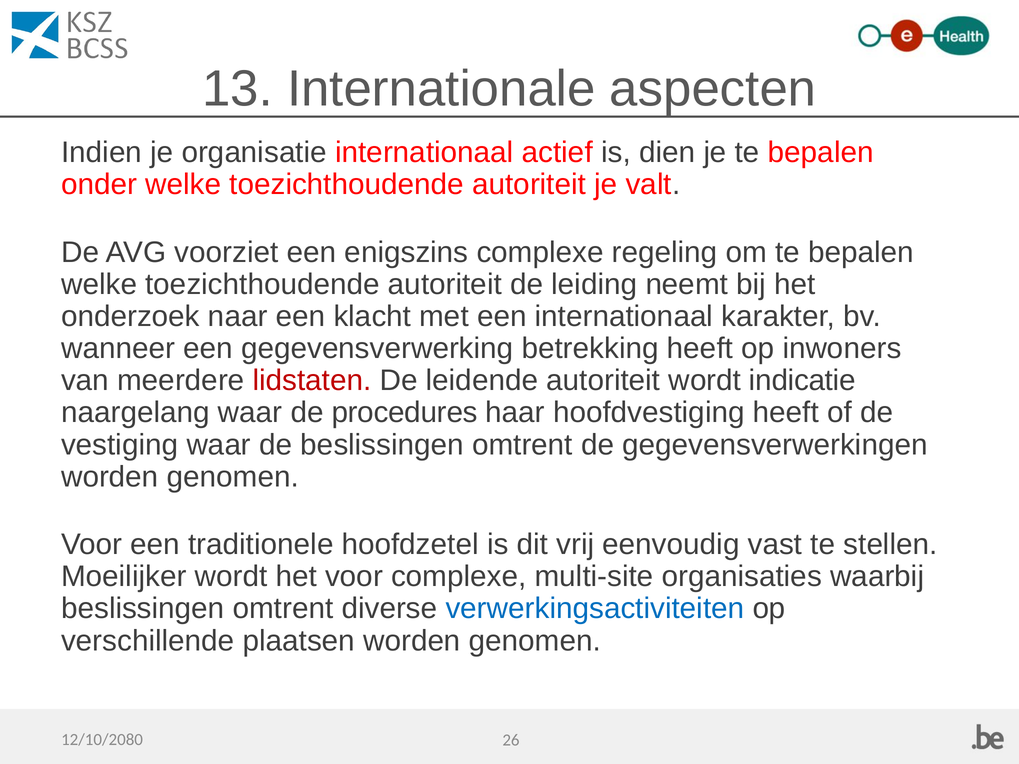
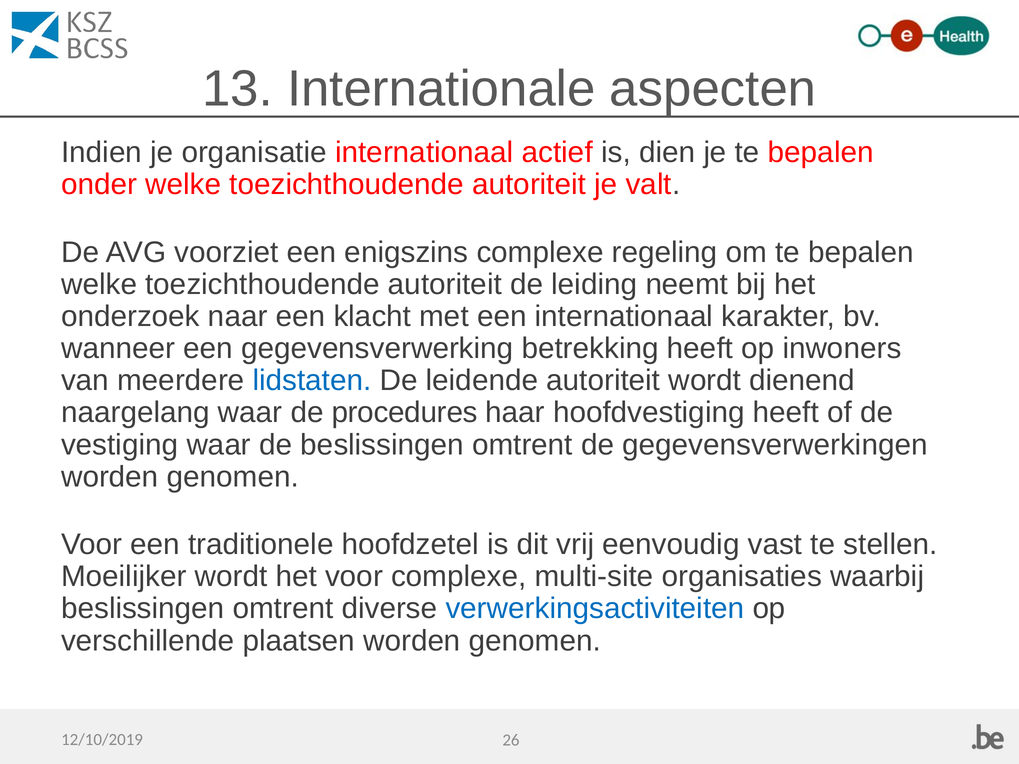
lidstaten colour: red -> blue
indicatie: indicatie -> dienend
12/10/2080: 12/10/2080 -> 12/10/2019
